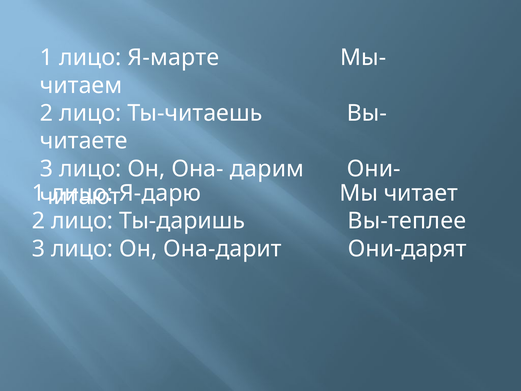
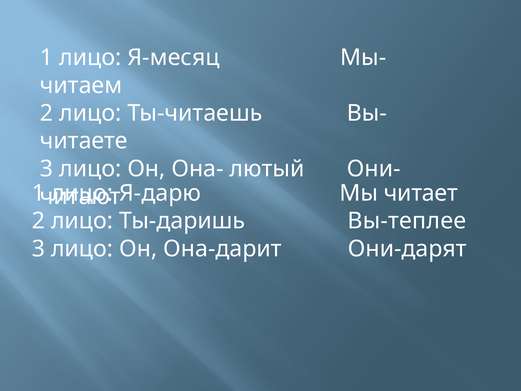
Я-марте: Я-марте -> Я-месяц
дарим: дарим -> лютый
